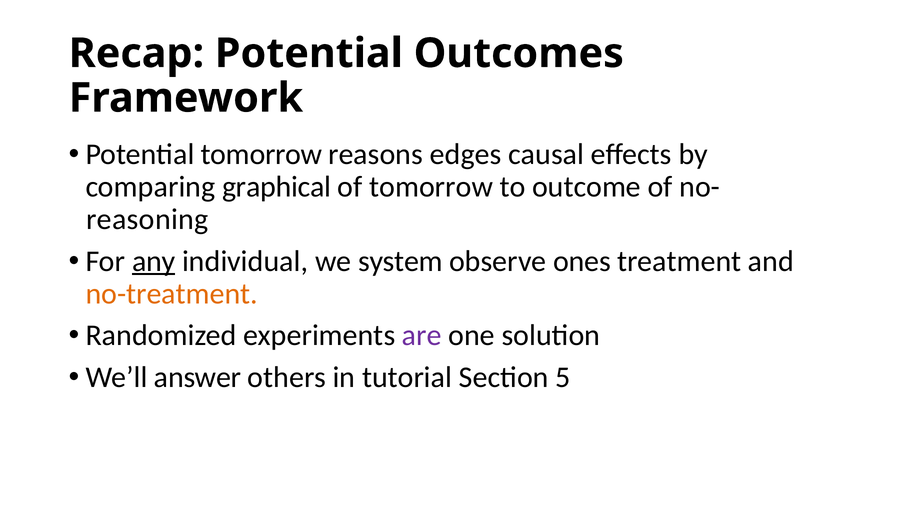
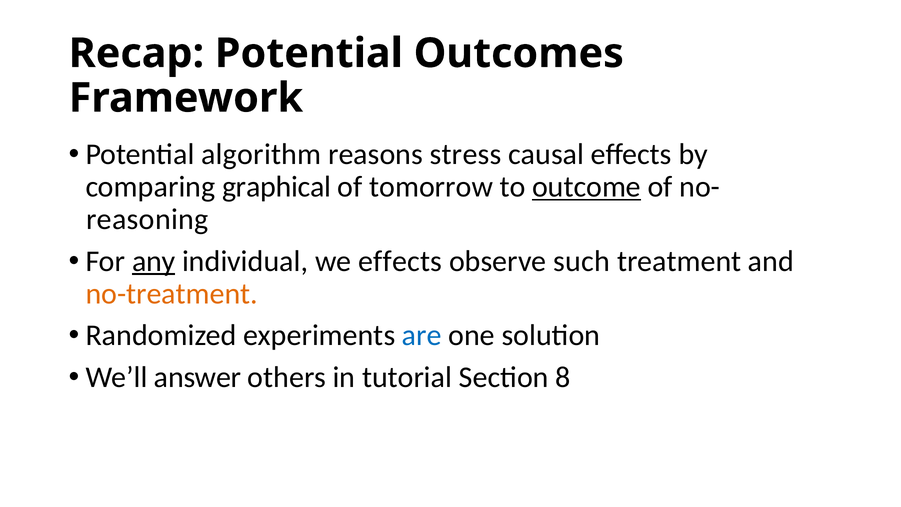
Potential tomorrow: tomorrow -> algorithm
edges: edges -> stress
outcome underline: none -> present
we system: system -> effects
ones: ones -> such
are colour: purple -> blue
5: 5 -> 8
